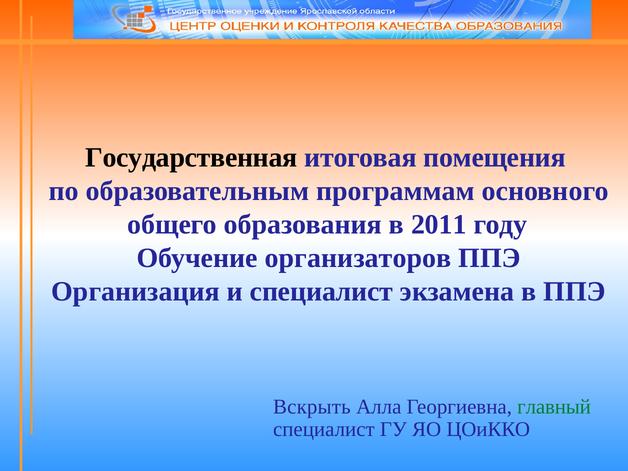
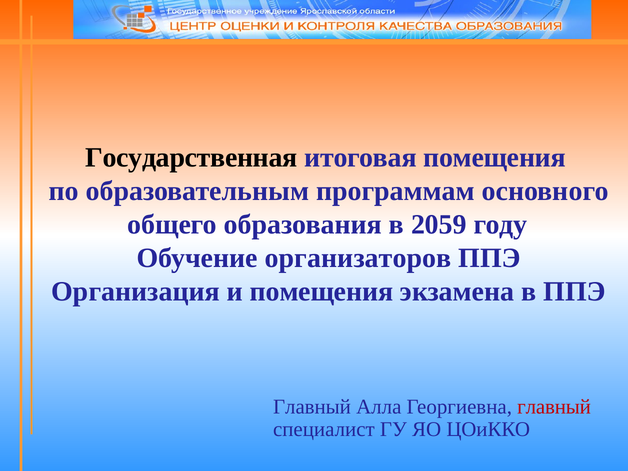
2011: 2011 -> 2059
и специалист: специалист -> помещения
Вскрыть at (312, 407): Вскрыть -> Главный
главный at (554, 407) colour: green -> red
